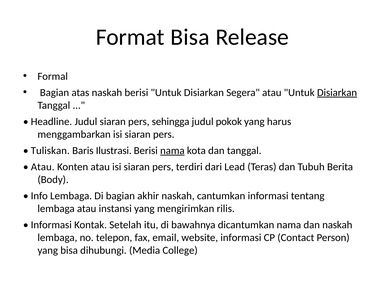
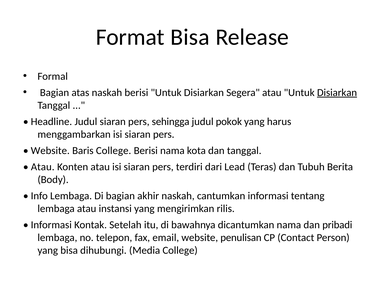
Tuliskan at (50, 151): Tuliskan -> Website
Baris Ilustrasi: Ilustrasi -> College
nama at (172, 151) underline: present -> none
dan naskah: naskah -> pribadi
website informasi: informasi -> penulisan
